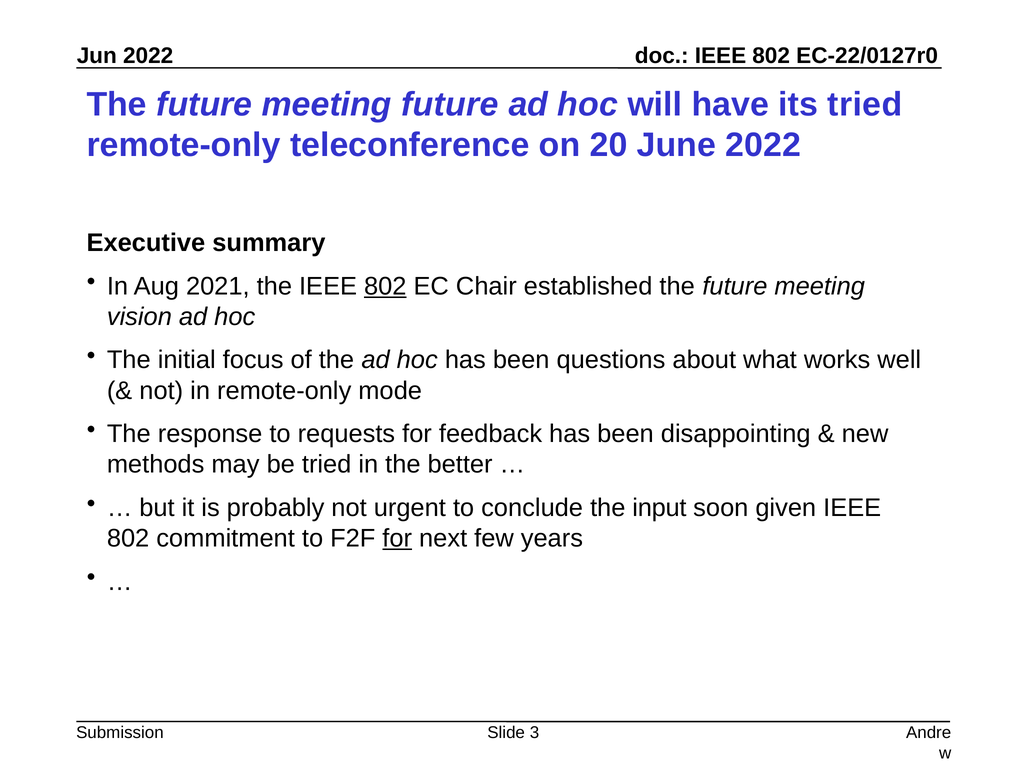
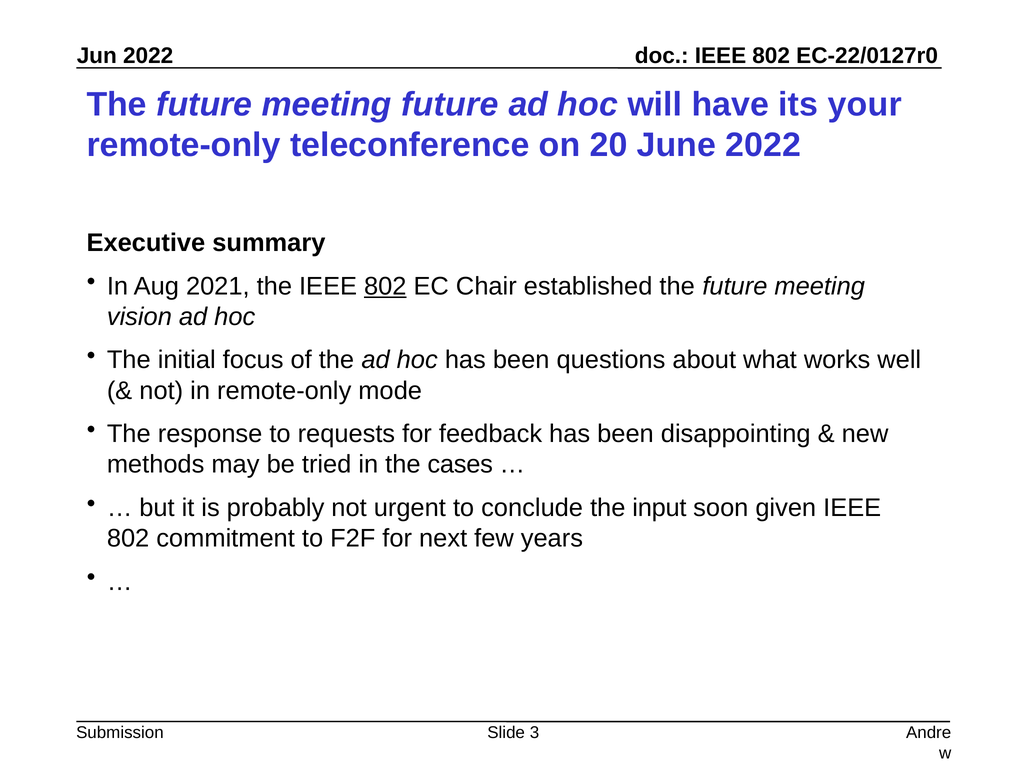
its tried: tried -> your
better: better -> cases
for at (397, 538) underline: present -> none
